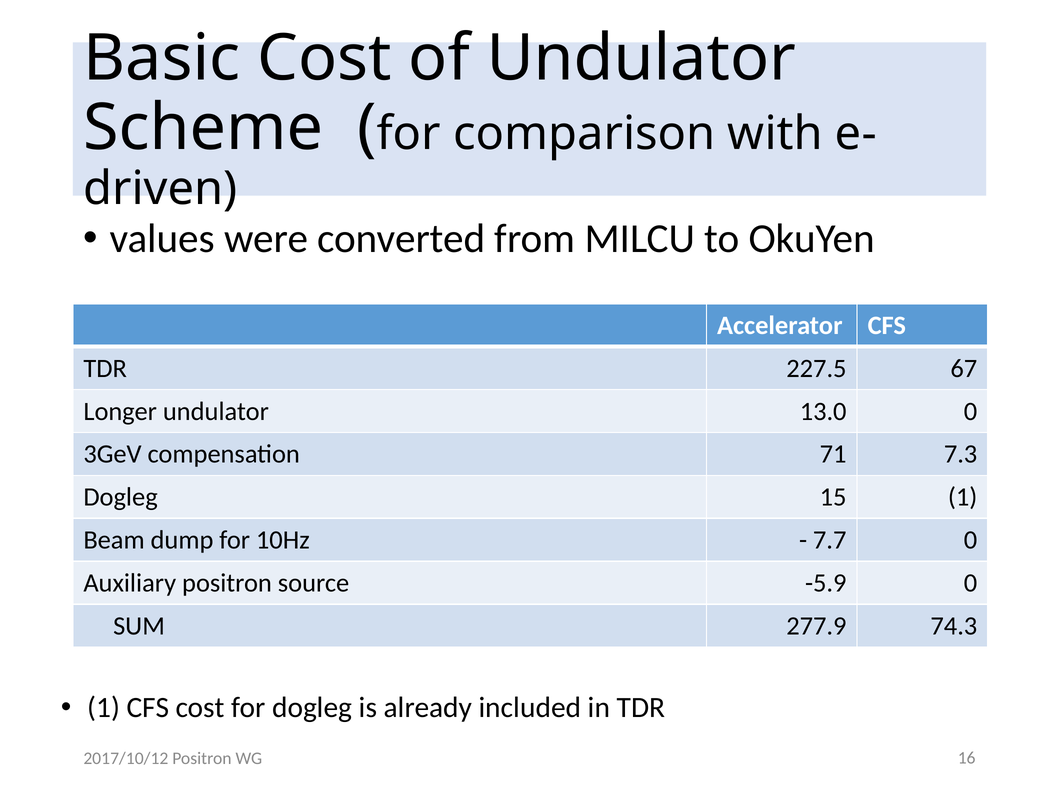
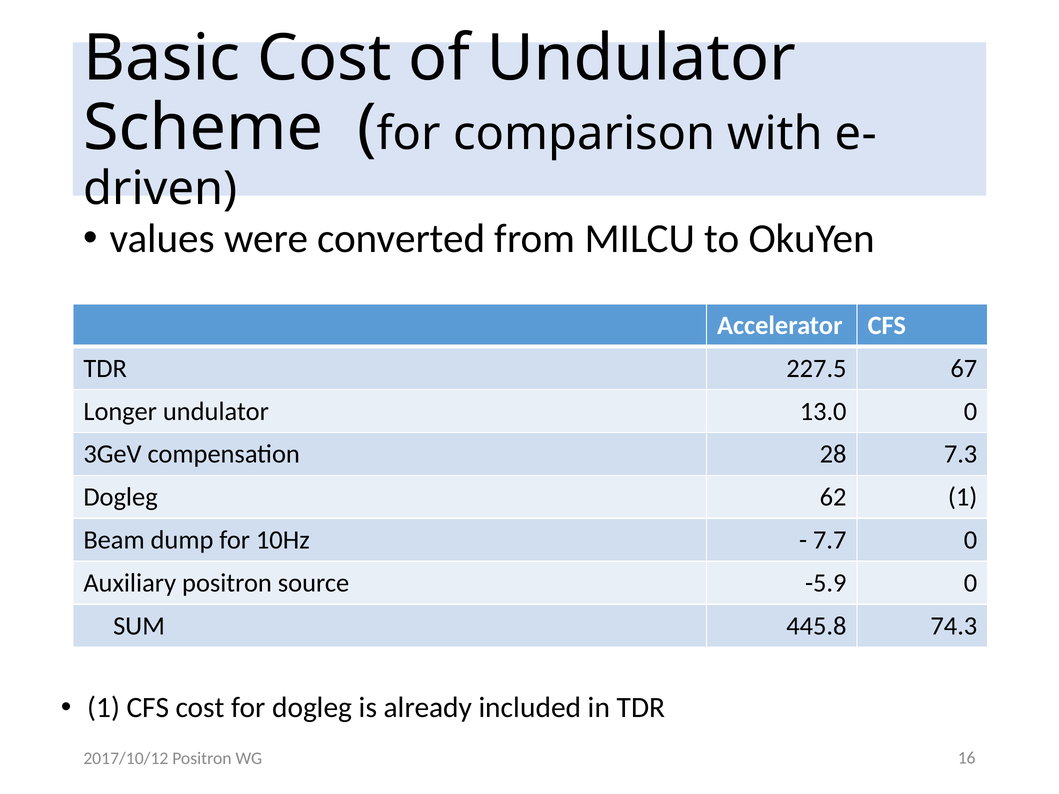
71: 71 -> 28
15: 15 -> 62
277.9: 277.9 -> 445.8
